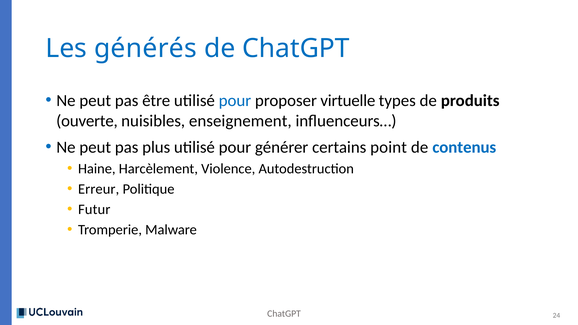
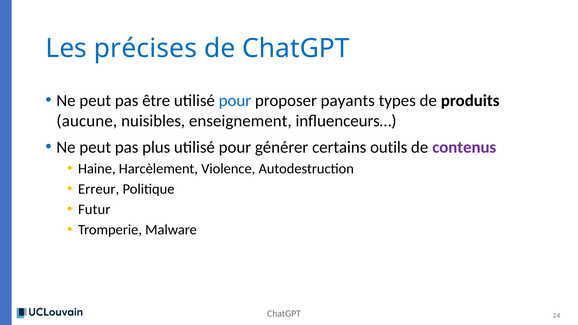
générés: générés -> précises
virtuelle: virtuelle -> payants
ouverte: ouverte -> aucune
point: point -> outils
contenus colour: blue -> purple
